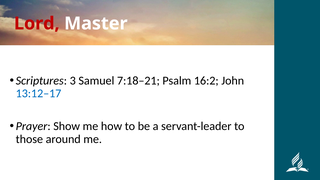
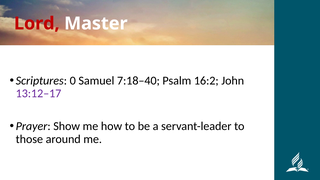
3: 3 -> 0
7:18–21: 7:18–21 -> 7:18–40
13:12–17 colour: blue -> purple
